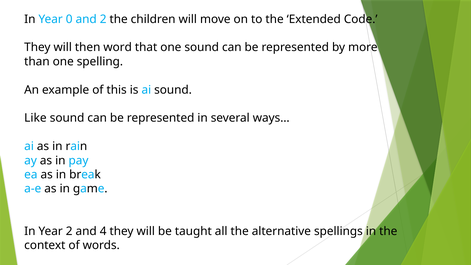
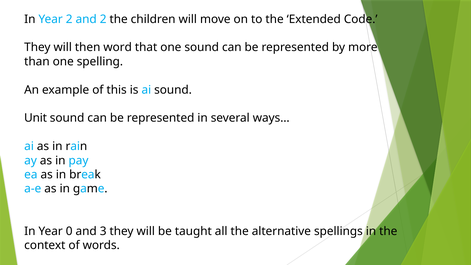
Year 0: 0 -> 2
Like: Like -> Unit
Year 2: 2 -> 0
4: 4 -> 3
